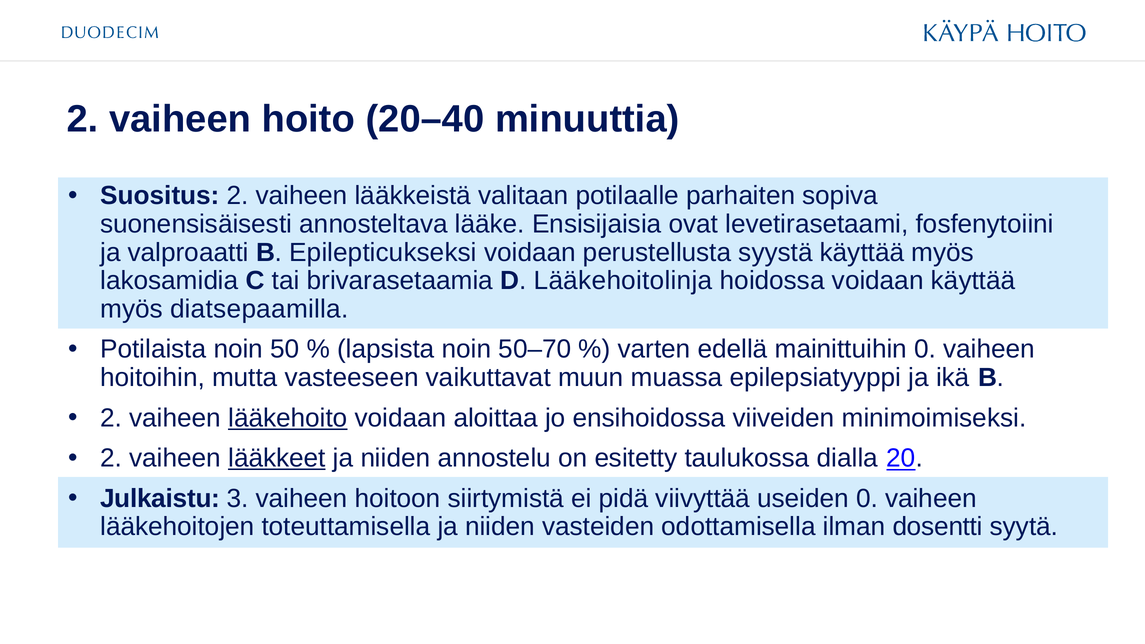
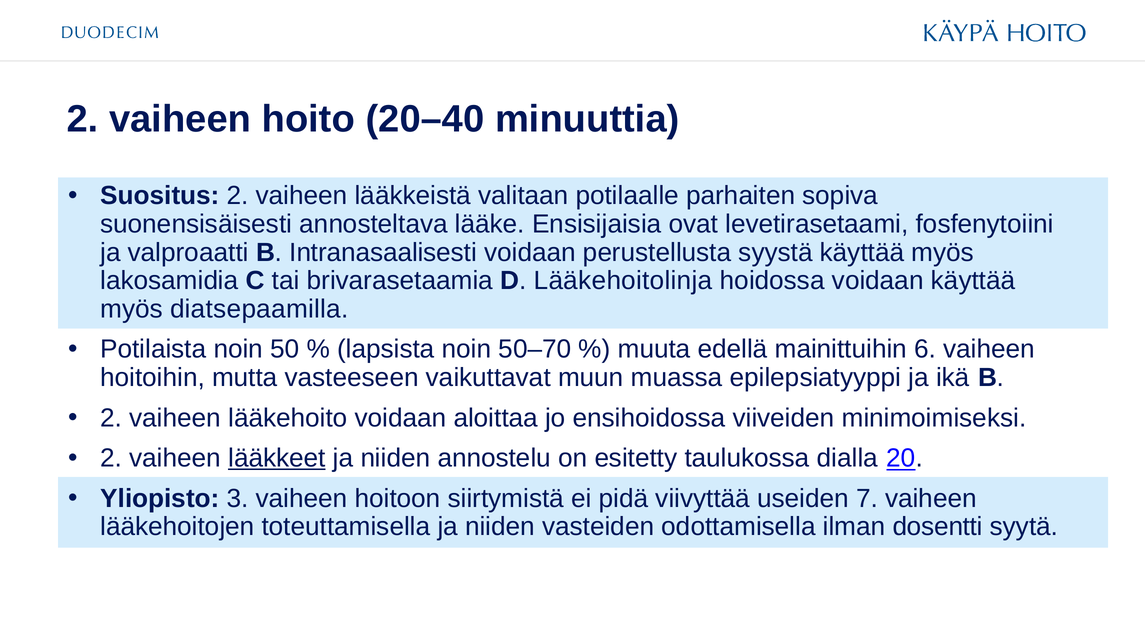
Epilepticukseksi: Epilepticukseksi -> Intranasaalisesti
varten: varten -> muuta
mainittuihin 0: 0 -> 6
lääkehoito underline: present -> none
Julkaistu: Julkaistu -> Yliopisto
useiden 0: 0 -> 7
